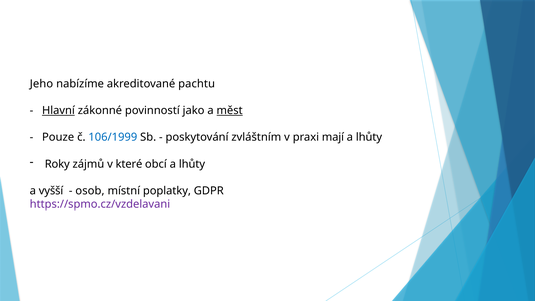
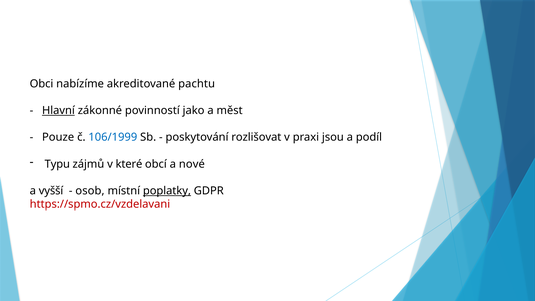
Jeho: Jeho -> Obci
měst underline: present -> none
zvláštním: zvláštním -> rozlišovat
mají: mají -> jsou
lhůty at (369, 137): lhůty -> podíl
Roky: Roky -> Typu
obcí a lhůty: lhůty -> nové
poplatky underline: none -> present
https://spmo.cz/vzdelavani colour: purple -> red
